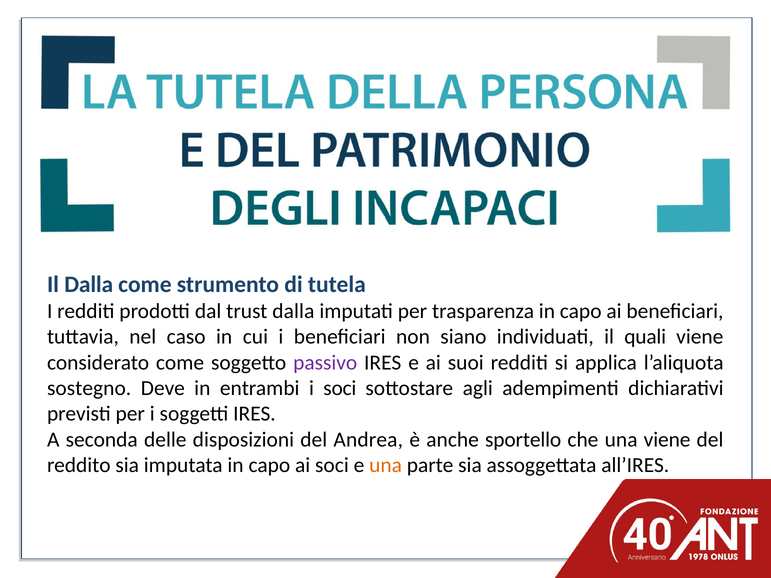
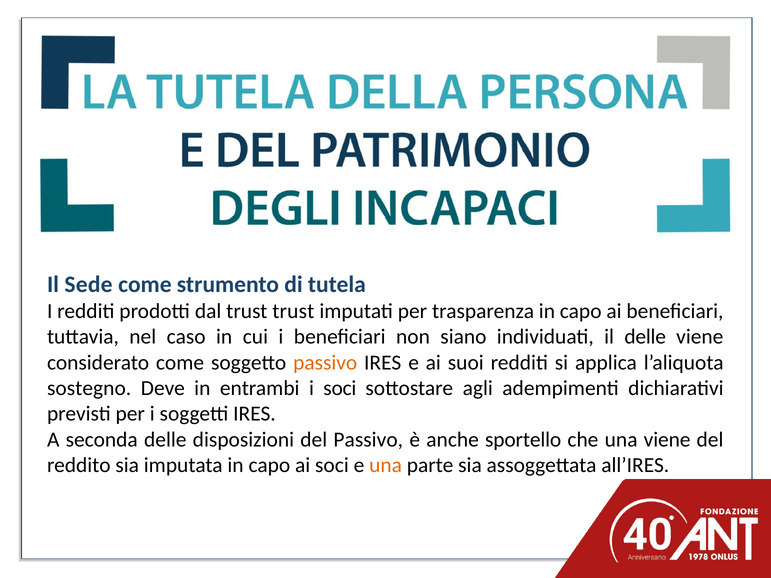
Il Dalla: Dalla -> Sede
trust dalla: dalla -> trust
il quali: quali -> delle
passivo at (325, 363) colour: purple -> orange
del Andrea: Andrea -> Passivo
